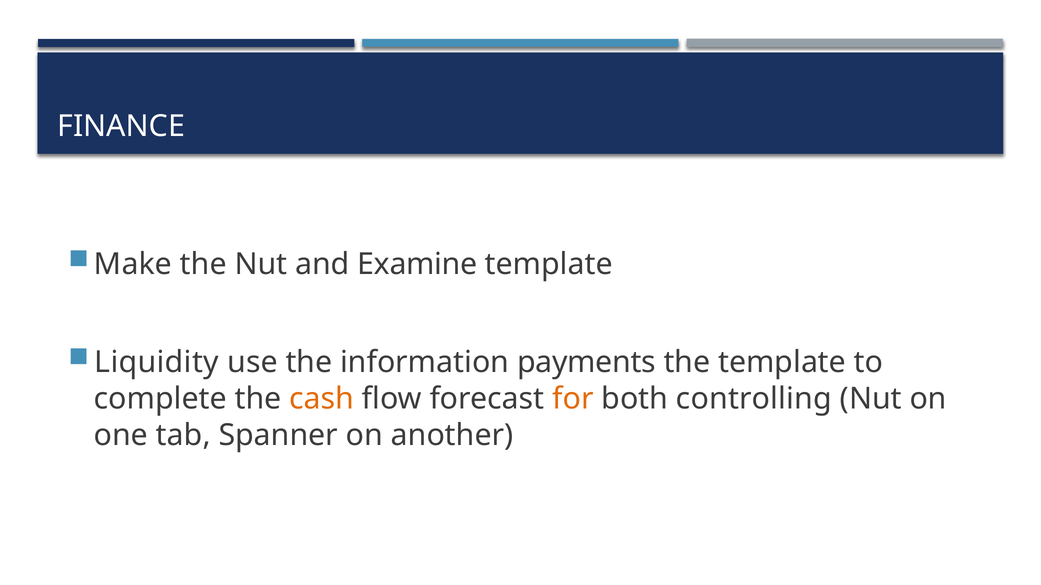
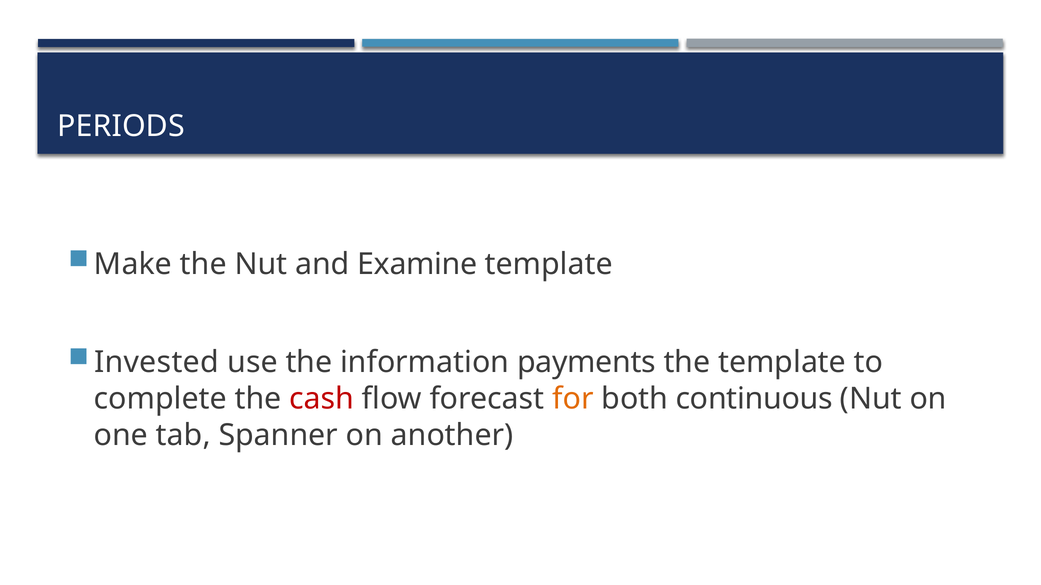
FINANCE: FINANCE -> PERIODS
Liquidity: Liquidity -> Invested
cash colour: orange -> red
controlling: controlling -> continuous
